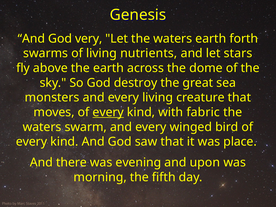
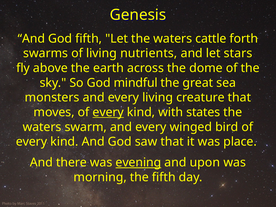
God very: very -> fifth
waters earth: earth -> cattle
destroy: destroy -> mindful
fabric: fabric -> states
evening underline: none -> present
